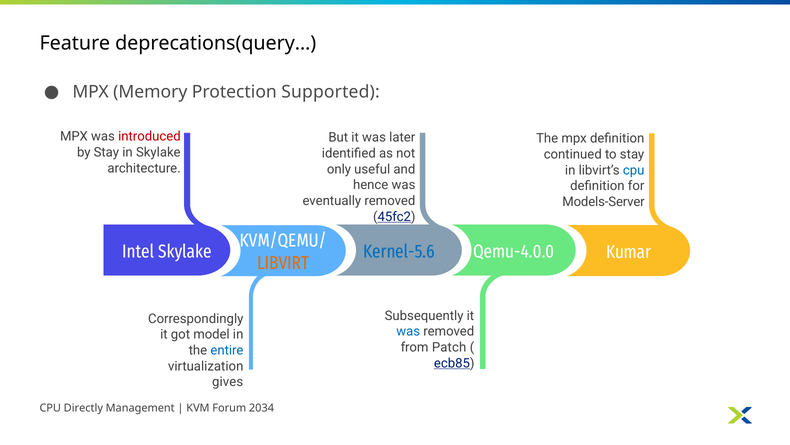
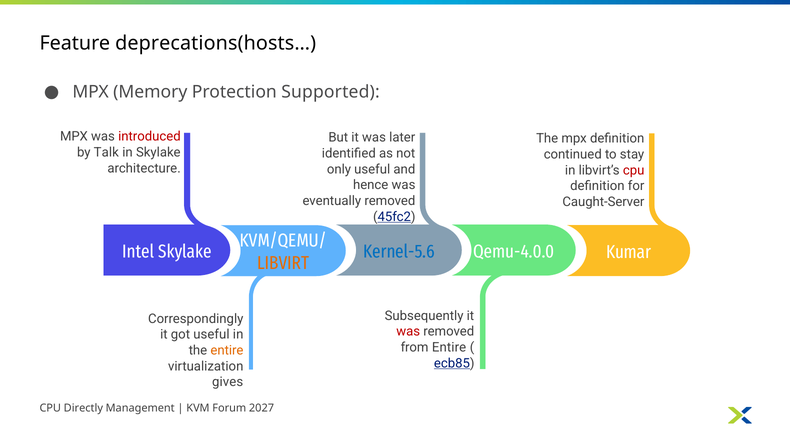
deprecations(query…: deprecations(query… -> deprecations(hosts…
by Stay: Stay -> Talk
cpu at (634, 170) colour: blue -> red
Models-Server: Models-Server -> Caught-Server
was at (408, 331) colour: blue -> red
got model: model -> useful
from Patch: Patch -> Entire
entire at (227, 350) colour: blue -> orange
2034: 2034 -> 2027
